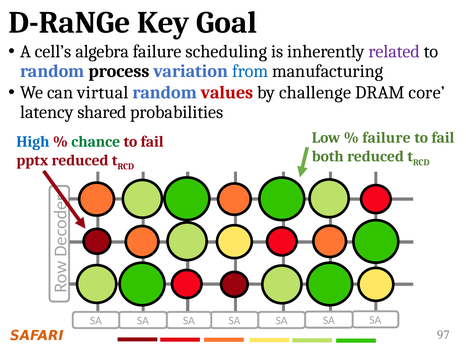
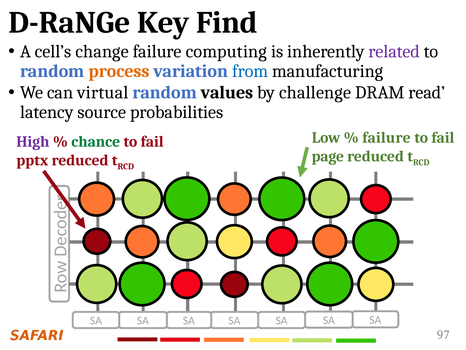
Goal: Goal -> Find
algebra: algebra -> change
scheduling: scheduling -> computing
process colour: black -> orange
values colour: red -> black
core: core -> read
shared: shared -> source
High colour: blue -> purple
both: both -> page
